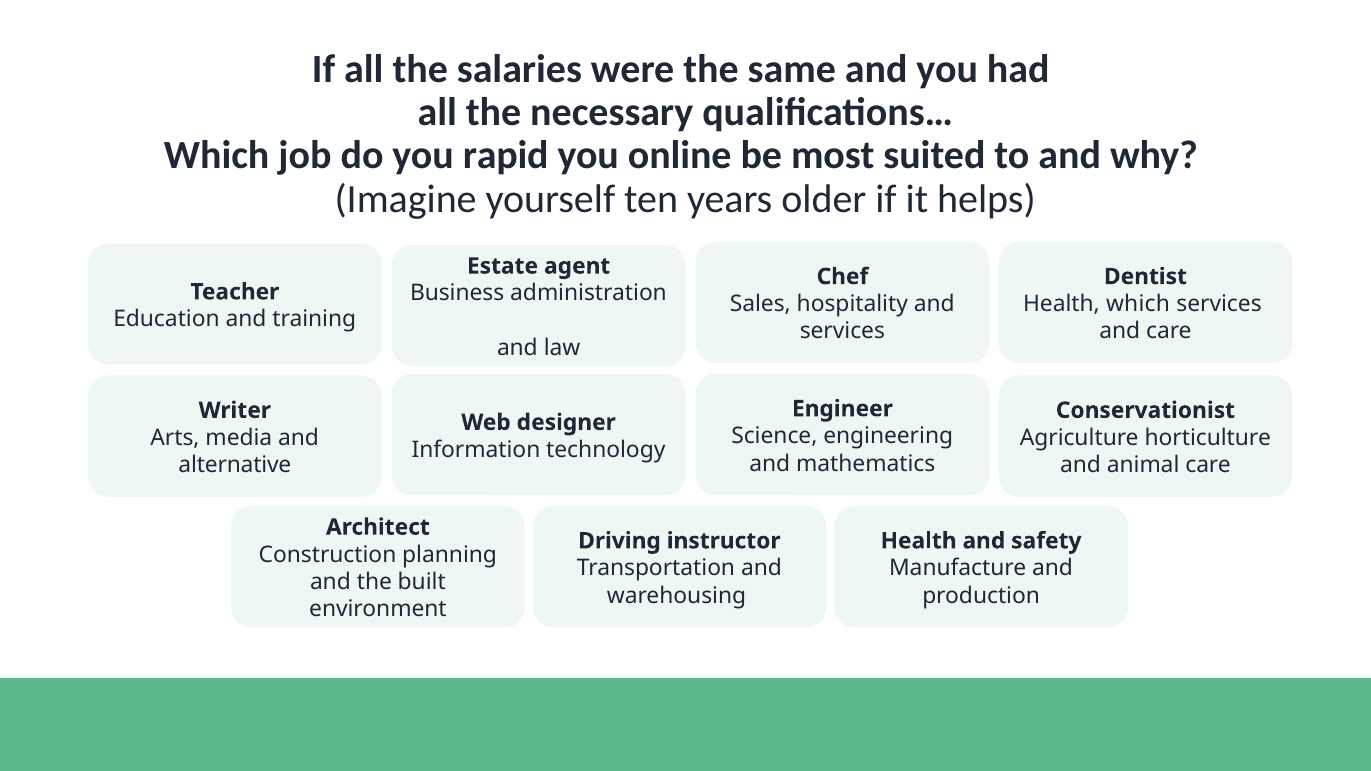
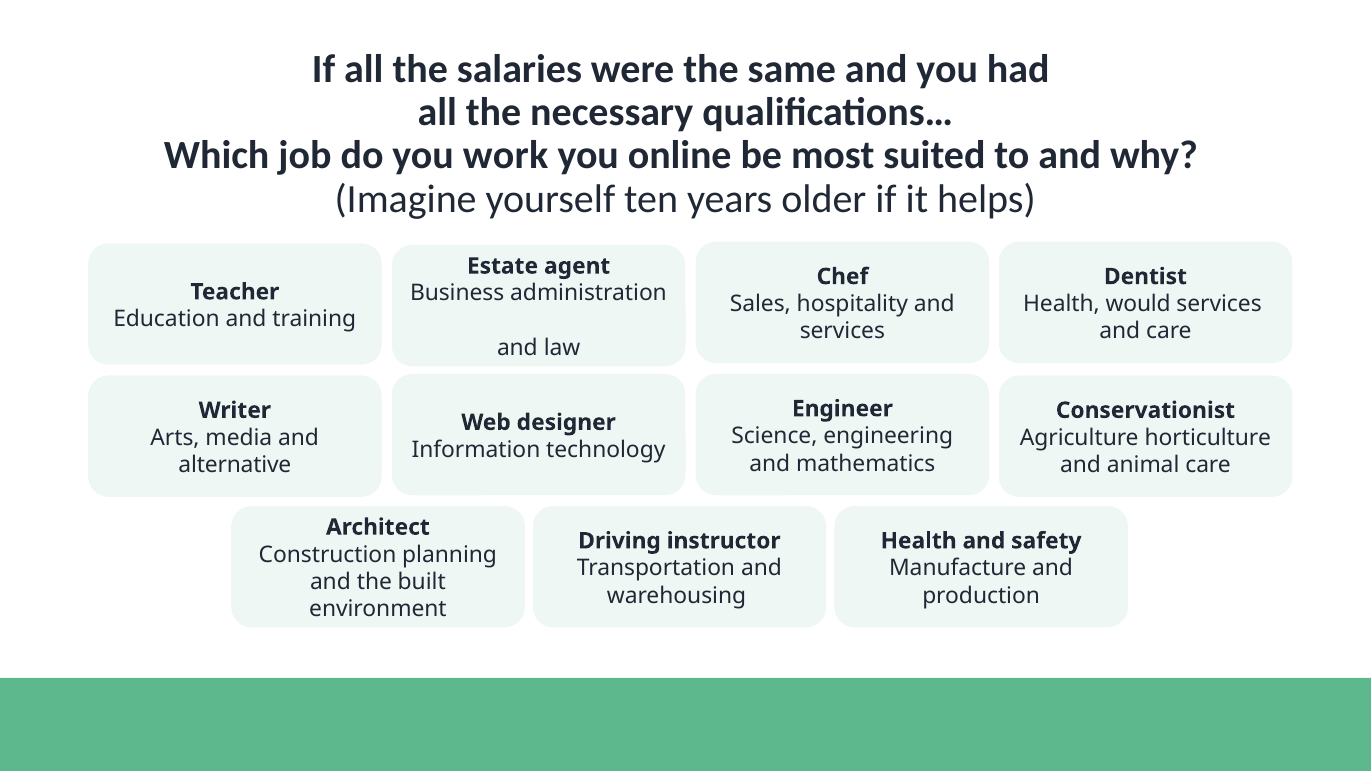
rapid: rapid -> work
Health which: which -> would
